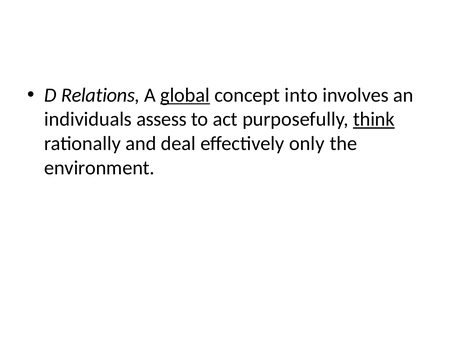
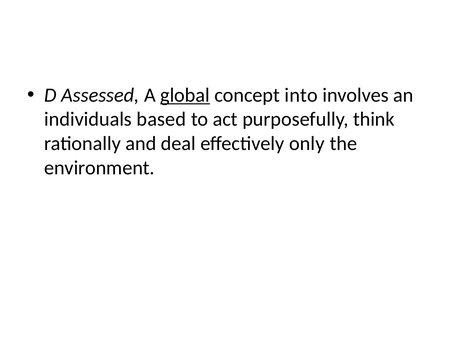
Relations: Relations -> Assessed
assess: assess -> based
think underline: present -> none
